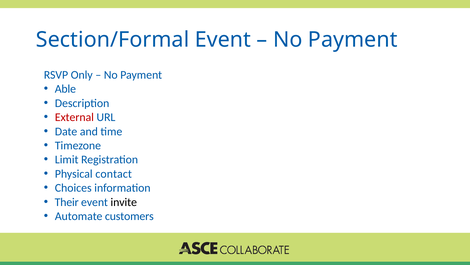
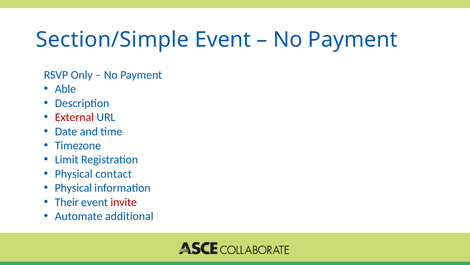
Section/Formal: Section/Formal -> Section/Simple
Choices at (73, 188): Choices -> Physical
invite colour: black -> red
customers: customers -> additional
